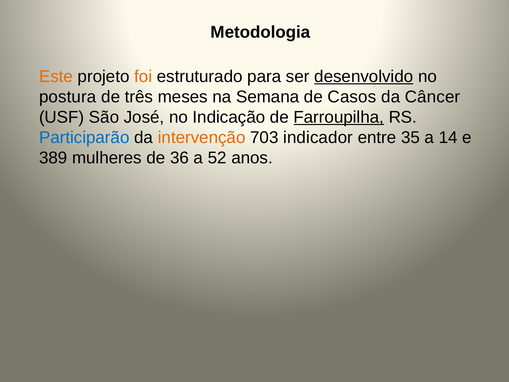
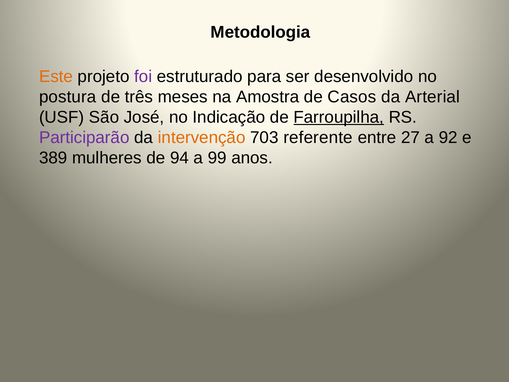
foi colour: orange -> purple
desenvolvido underline: present -> none
Semana: Semana -> Amostra
Câncer: Câncer -> Arterial
Participarão colour: blue -> purple
indicador: indicador -> referente
35: 35 -> 27
14: 14 -> 92
36: 36 -> 94
52: 52 -> 99
